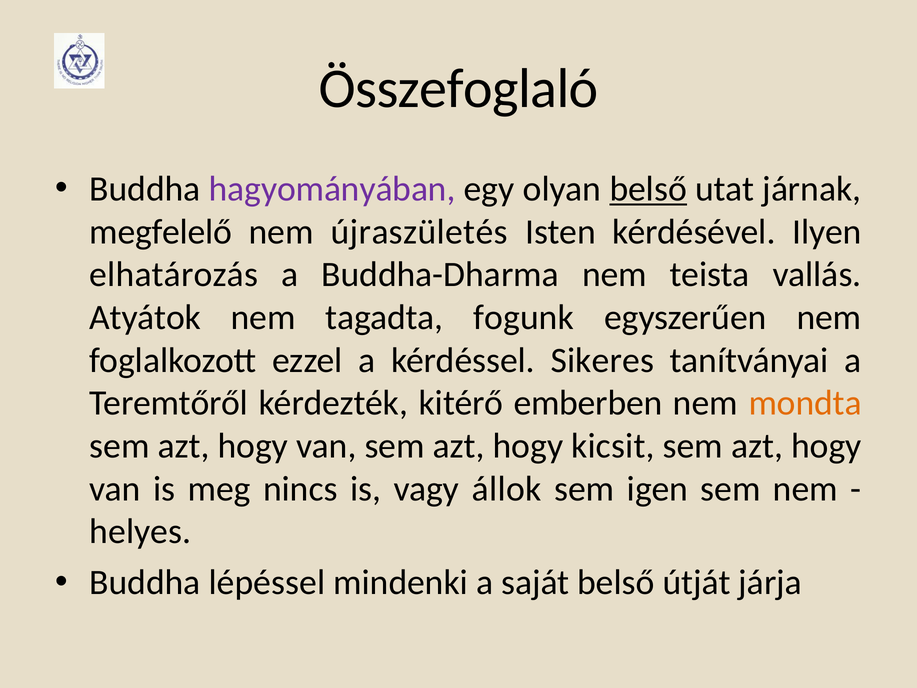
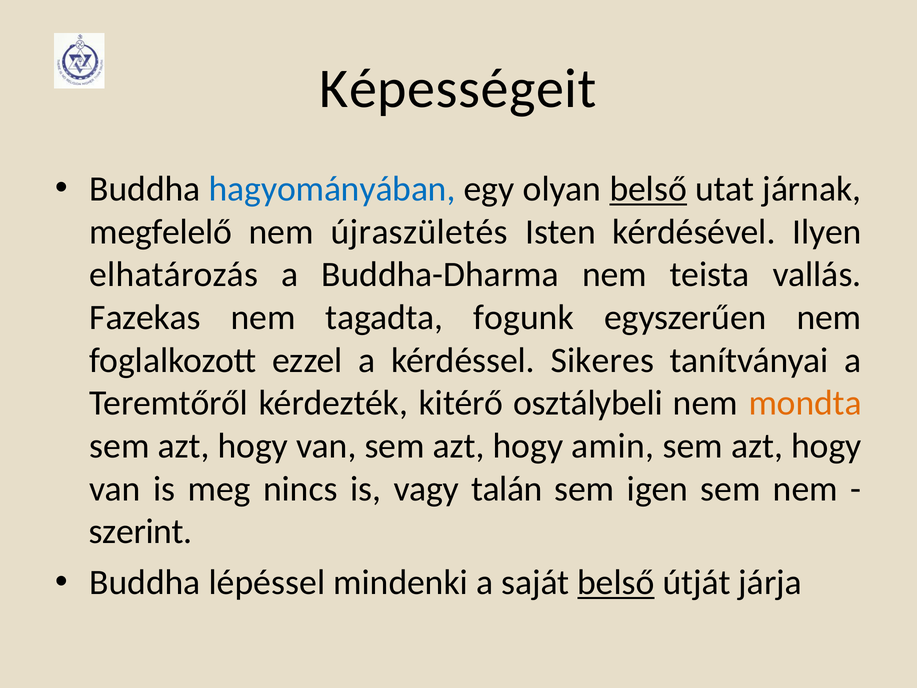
Összefoglaló: Összefoglaló -> Képességeit
hagyományában colour: purple -> blue
Atyátok: Atyátok -> Fazekas
emberben: emberben -> osztálybeli
kicsit: kicsit -> amin
állok: állok -> talán
helyes: helyes -> szerint
belső at (616, 582) underline: none -> present
